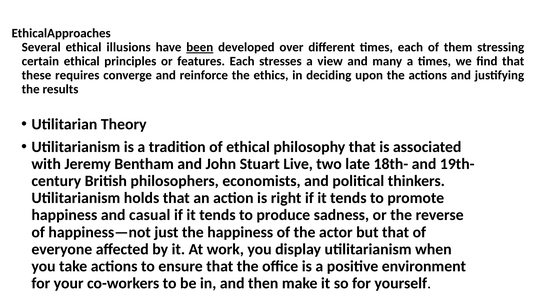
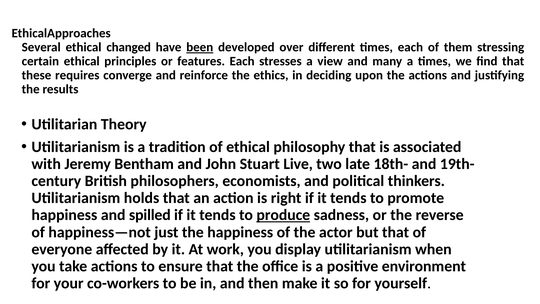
illusions: illusions -> changed
casual: casual -> spilled
produce underline: none -> present
